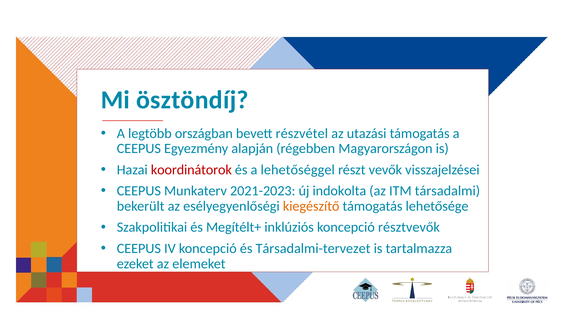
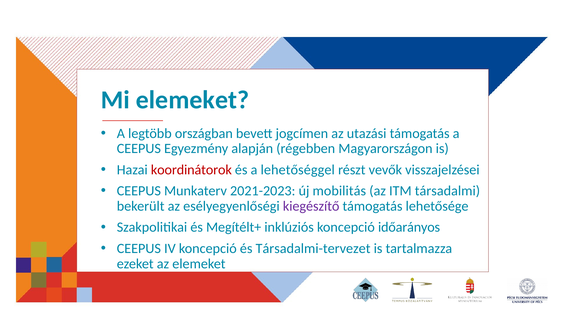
Mi ösztöndíj: ösztöndíj -> elemeket
részvétel: részvétel -> jogcímen
indokolta: indokolta -> mobilitás
kiegészítő colour: orange -> purple
résztvevők: résztvevők -> időarányos
